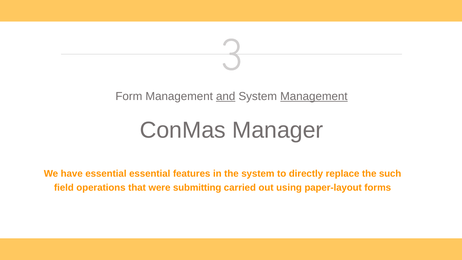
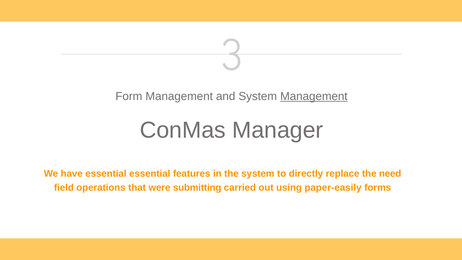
and underline: present -> none
such: such -> need
paper-layout: paper-layout -> paper-easily
